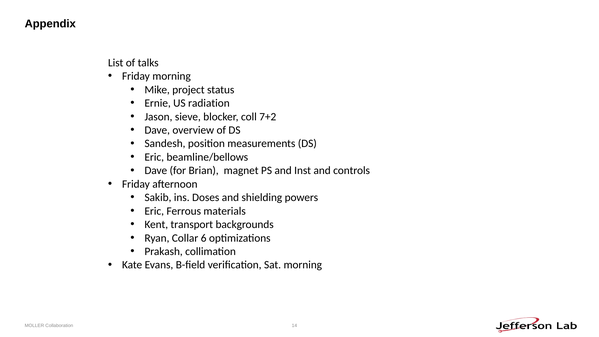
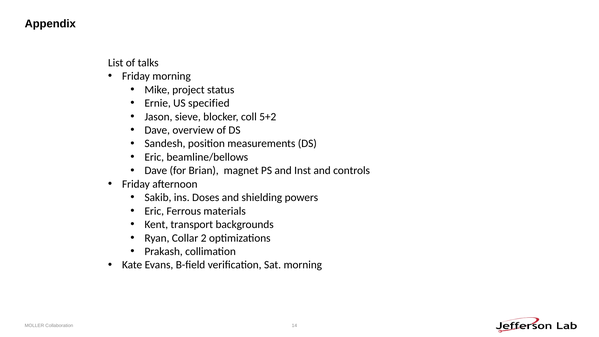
radiation: radiation -> specified
7+2: 7+2 -> 5+2
6: 6 -> 2
